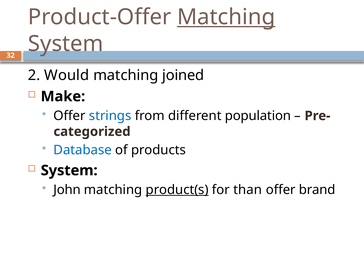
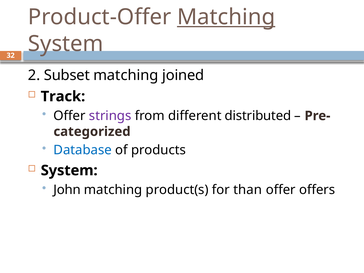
Would: Would -> Subset
Make: Make -> Track
strings colour: blue -> purple
population: population -> distributed
product(s underline: present -> none
brand: brand -> offers
